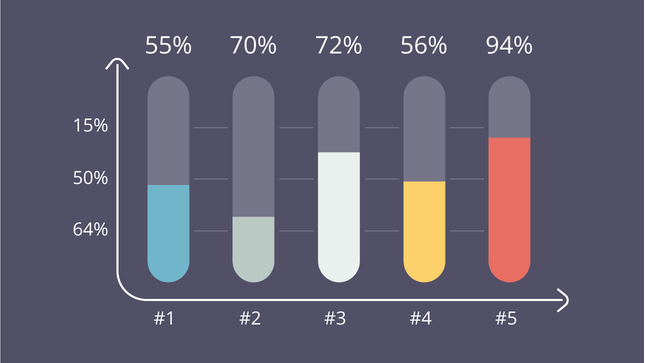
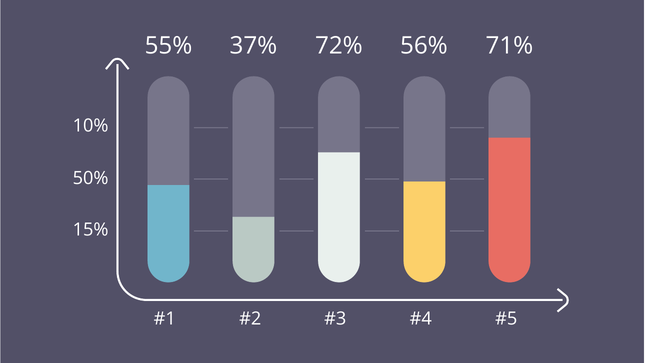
70%: 70% -> 37%
94%: 94% -> 71%
15%: 15% -> 10%
64%: 64% -> 15%
